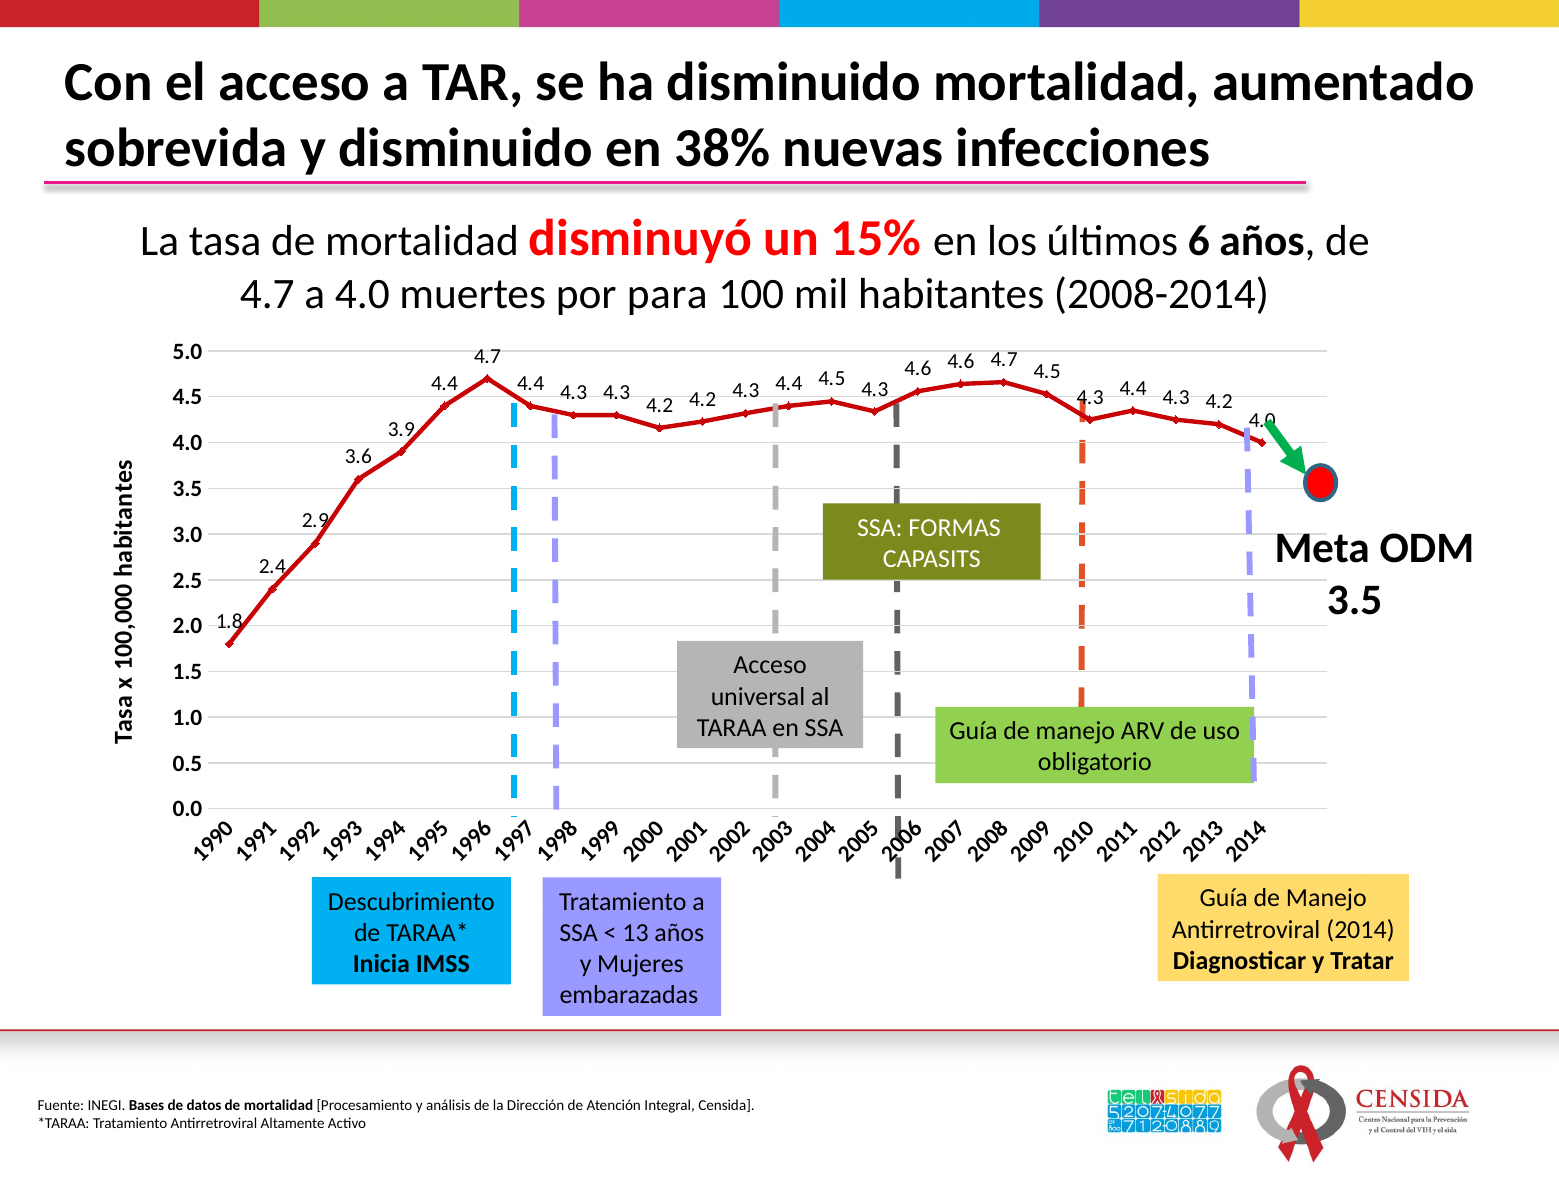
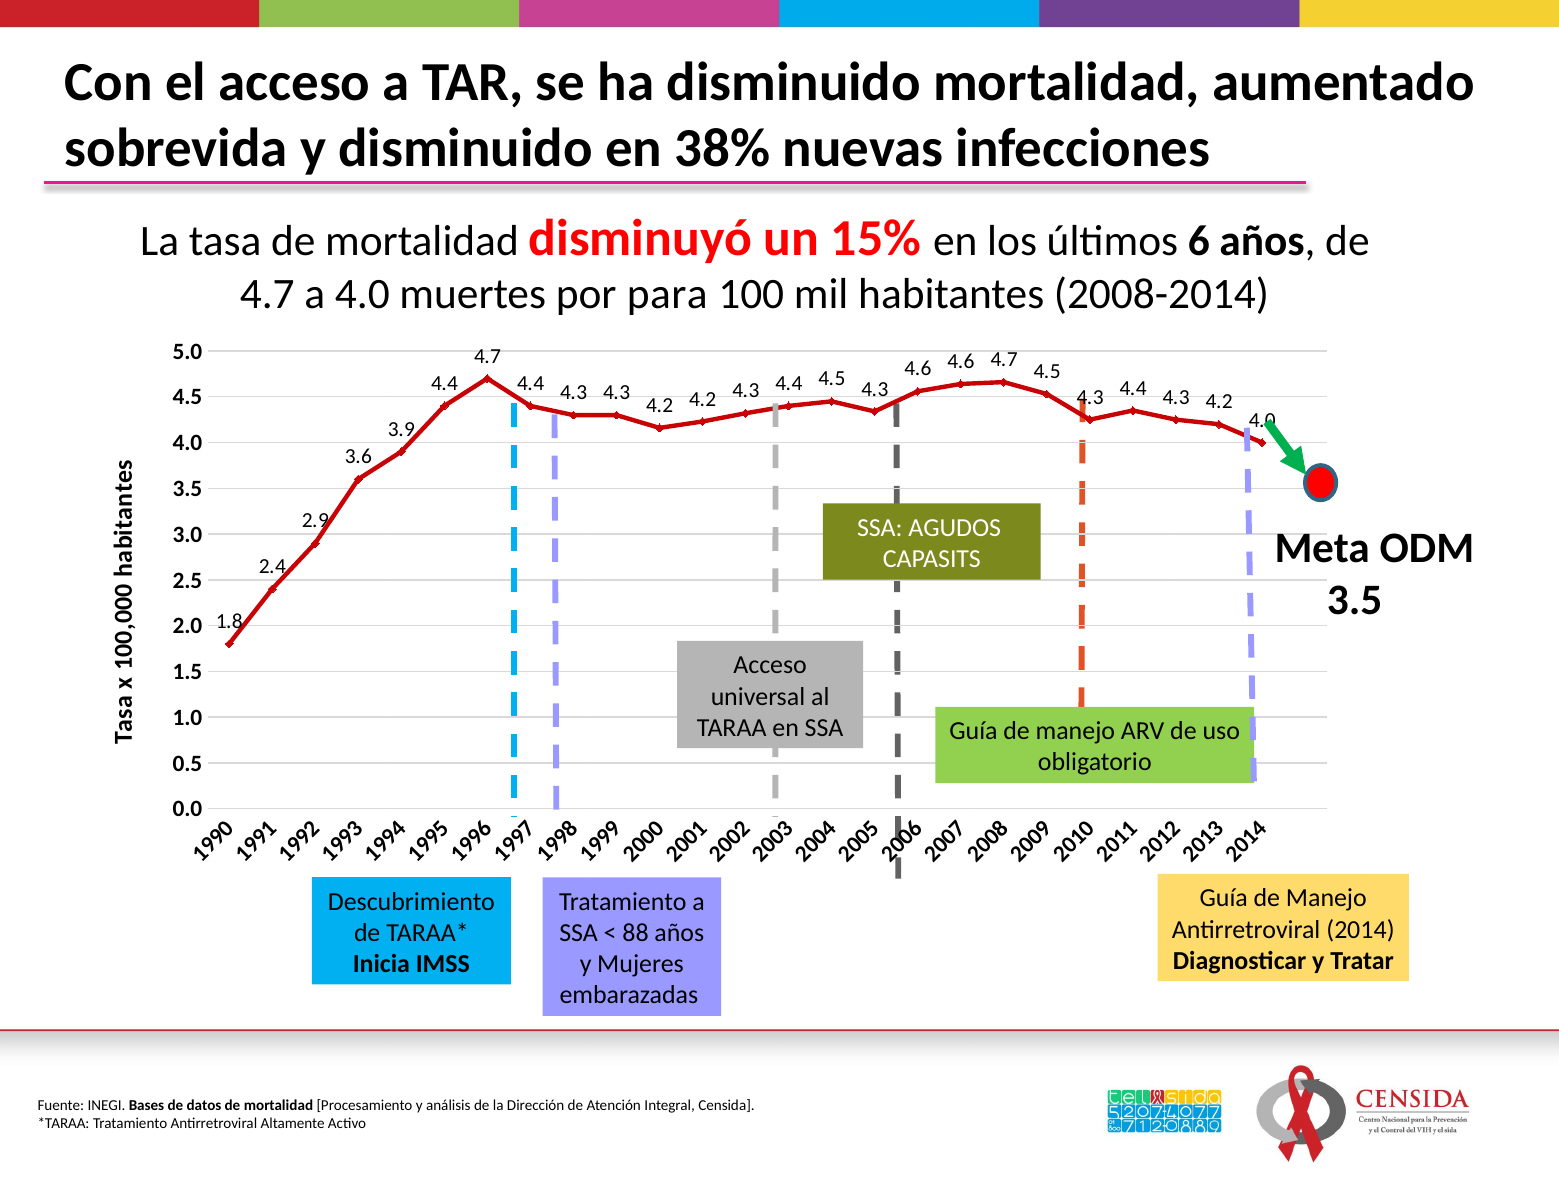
FORMAS: FORMAS -> AGUDOS
13: 13 -> 88
